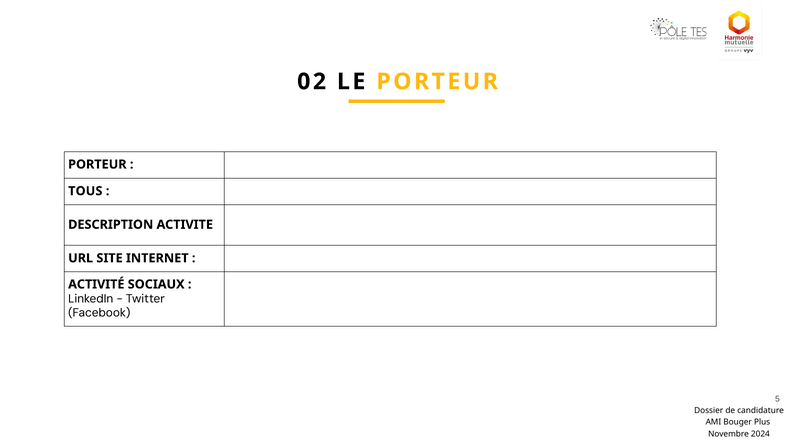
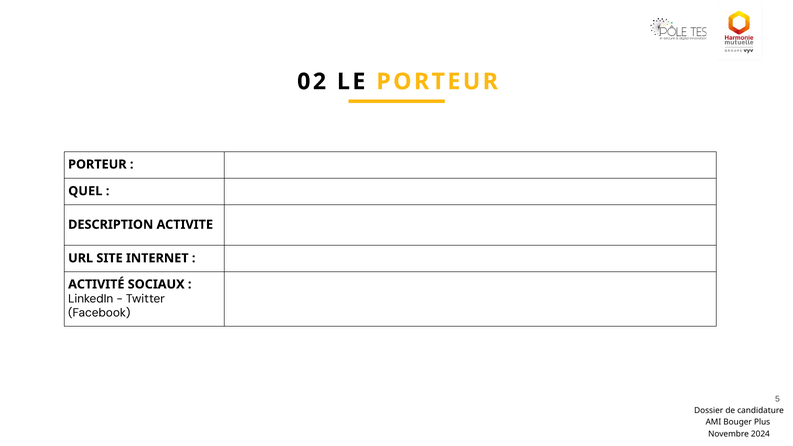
TOUS: TOUS -> QUEL
